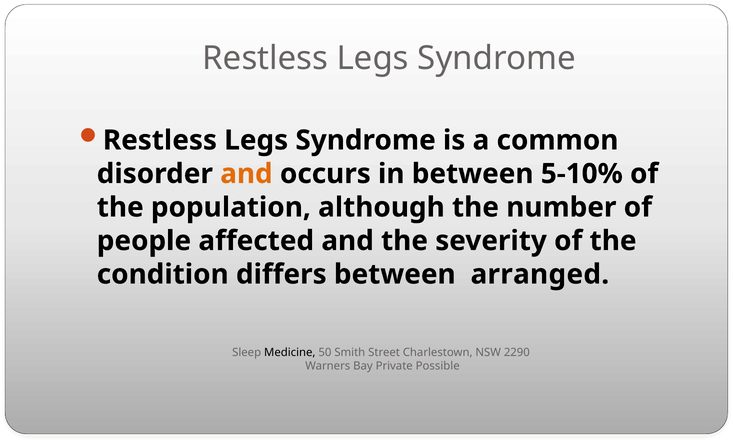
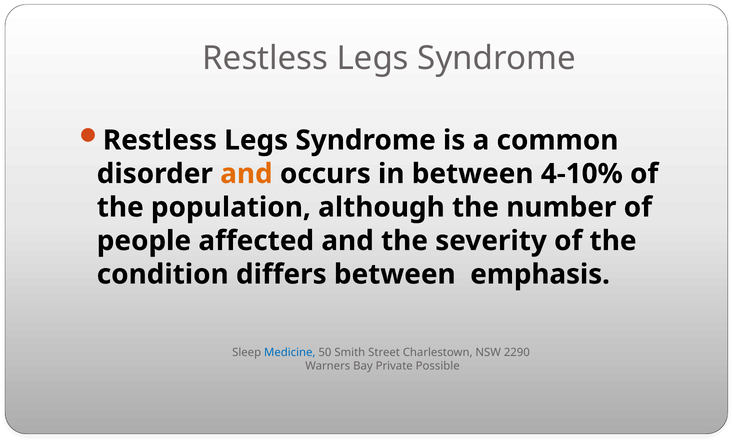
5-10%: 5-10% -> 4-10%
arranged: arranged -> emphasis
Medicine colour: black -> blue
